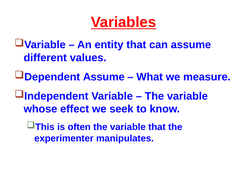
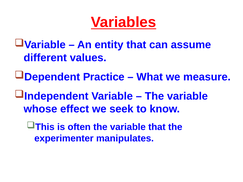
Assume at (104, 77): Assume -> Practice
